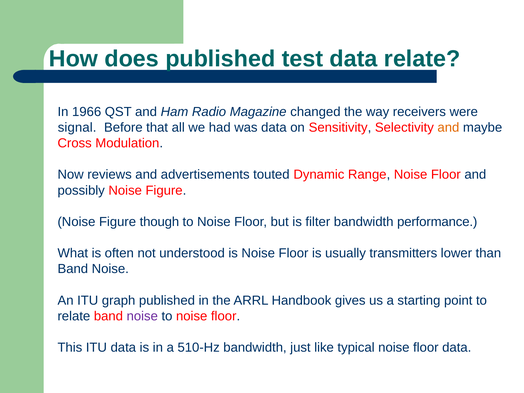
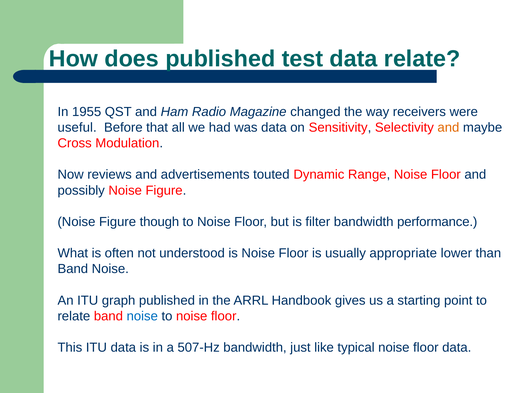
1966: 1966 -> 1955
signal: signal -> useful
transmitters: transmitters -> appropriate
noise at (142, 316) colour: purple -> blue
510-Hz: 510-Hz -> 507-Hz
